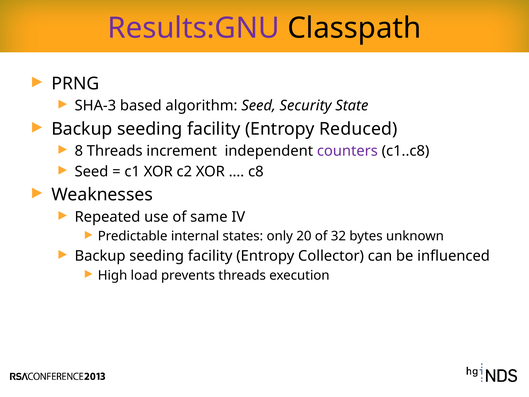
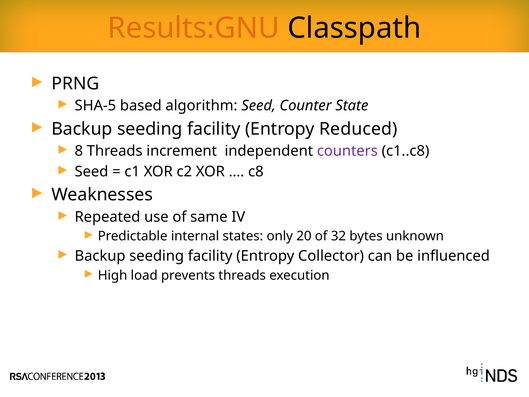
Results:GNU colour: purple -> orange
SHA-3: SHA-3 -> SHA-5
Security: Security -> Counter
